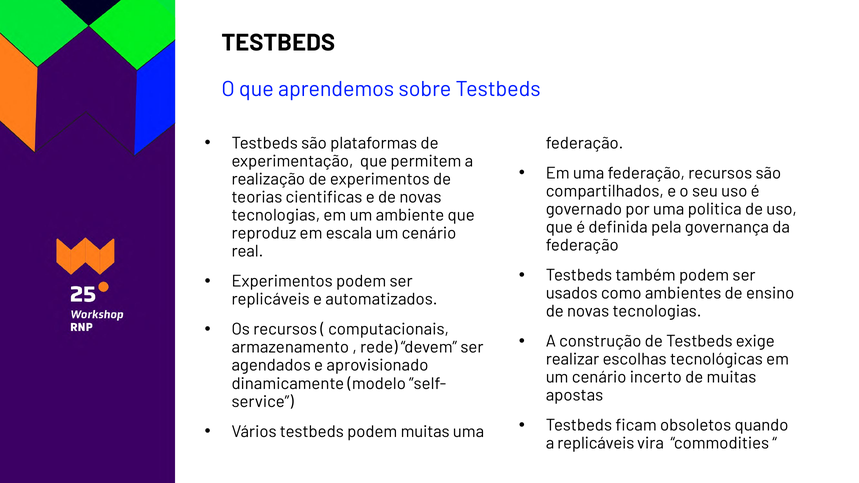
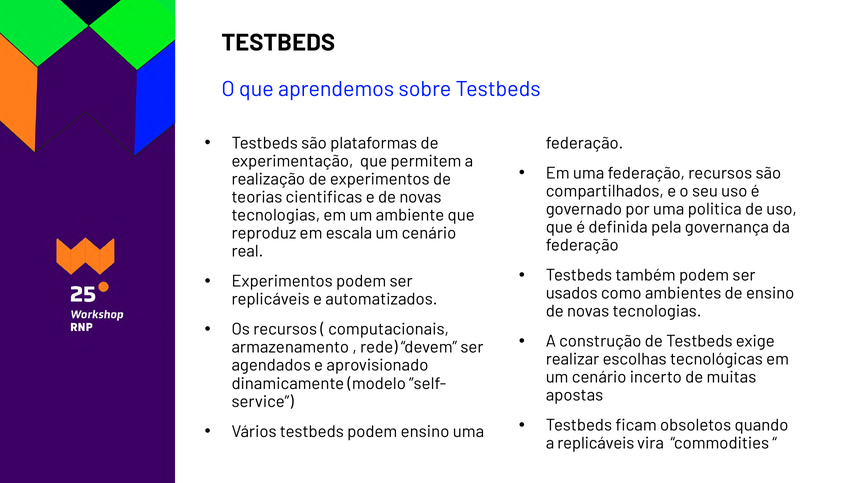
podem muitas: muitas -> ensino
